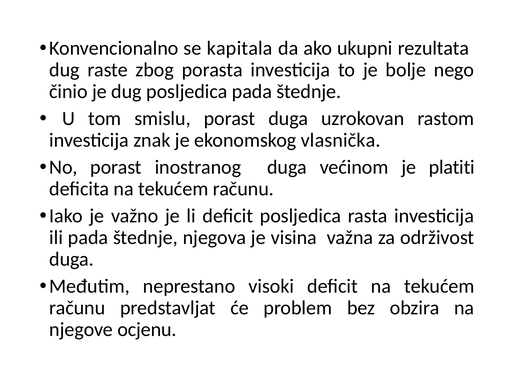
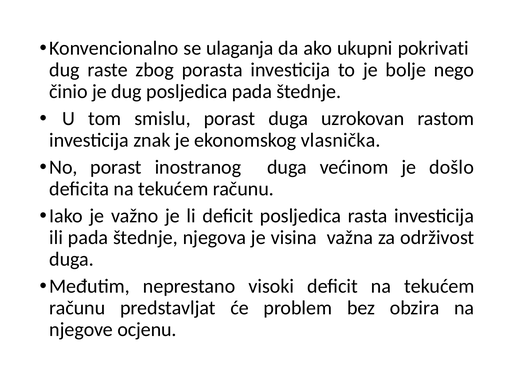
kapitala: kapitala -> ulaganja
rezultata: rezultata -> pokrivati
platiti: platiti -> došlo
